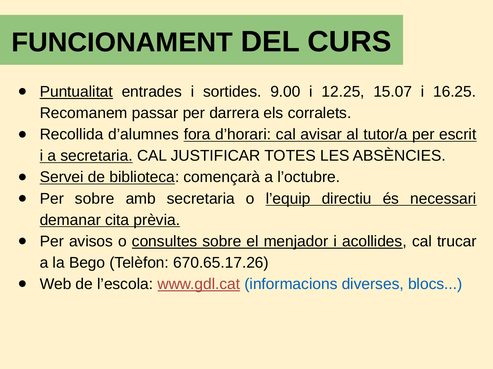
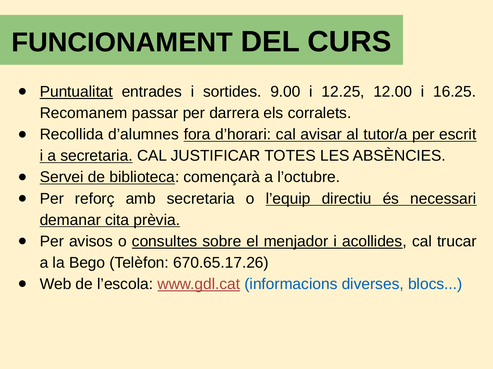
15.07: 15.07 -> 12.00
Per sobre: sobre -> reforç
